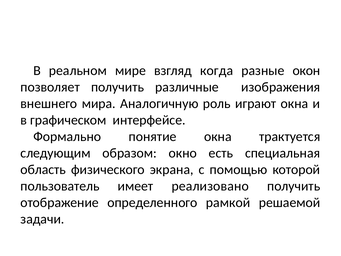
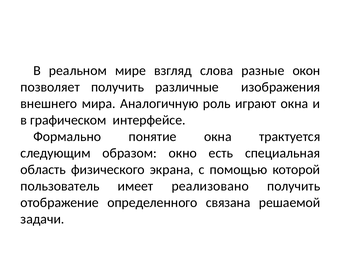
когда: когда -> слова
рамкой: рамкой -> связана
